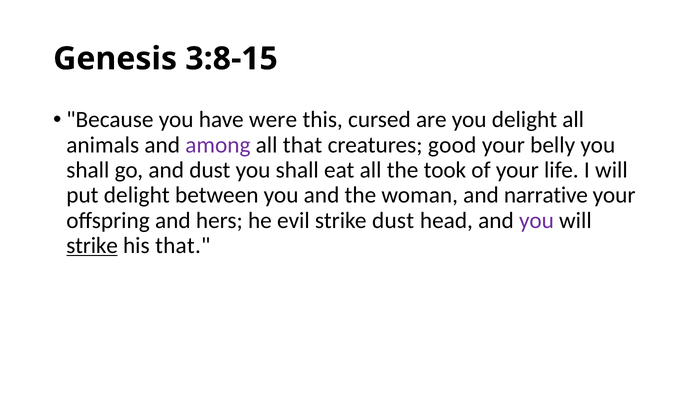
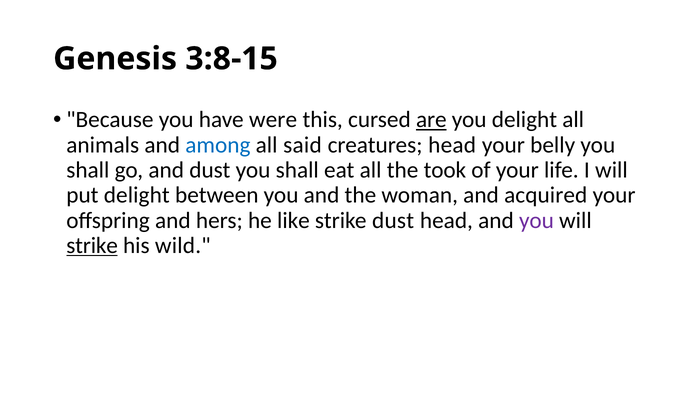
are underline: none -> present
among colour: purple -> blue
all that: that -> said
creatures good: good -> head
narrative: narrative -> acquired
evil: evil -> like
his that: that -> wild
